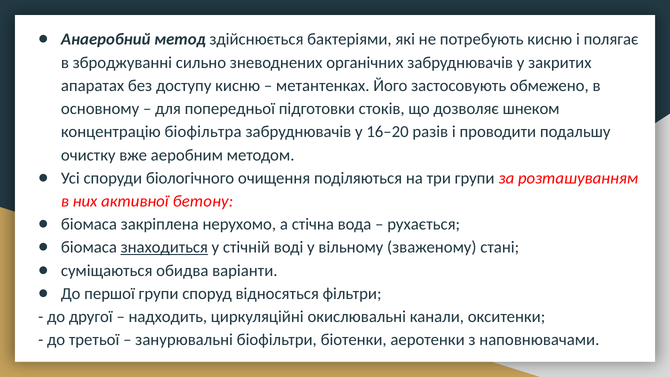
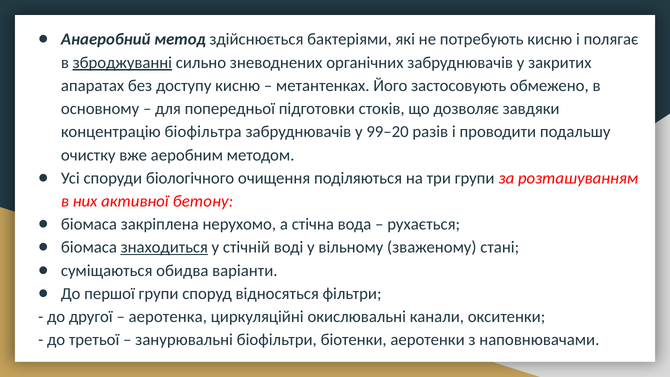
зброджуванні underline: none -> present
шнеком: шнеком -> завдяки
16–20: 16–20 -> 99–20
надходить: надходить -> аеротенка
